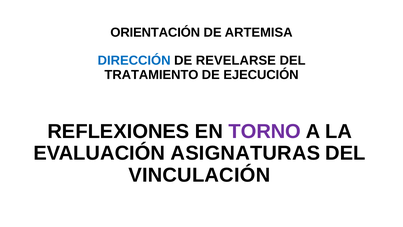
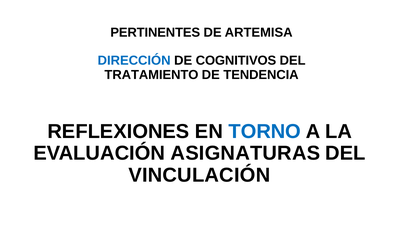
ORIENTACIÓN: ORIENTACIÓN -> PERTINENTES
REVELARSE: REVELARSE -> COGNITIVOS
EJECUCIÓN: EJECUCIÓN -> TENDENCIA
TORNO colour: purple -> blue
